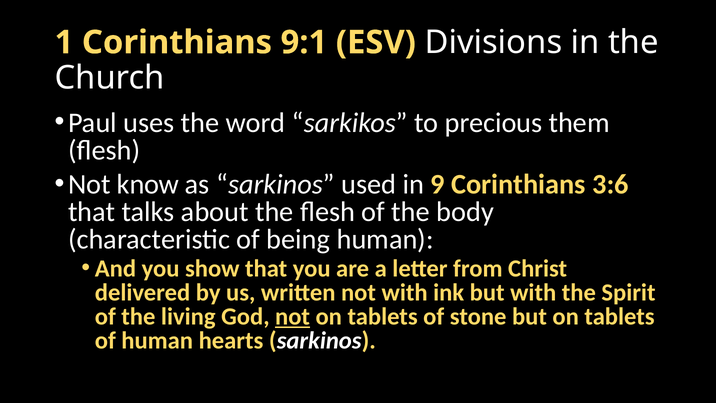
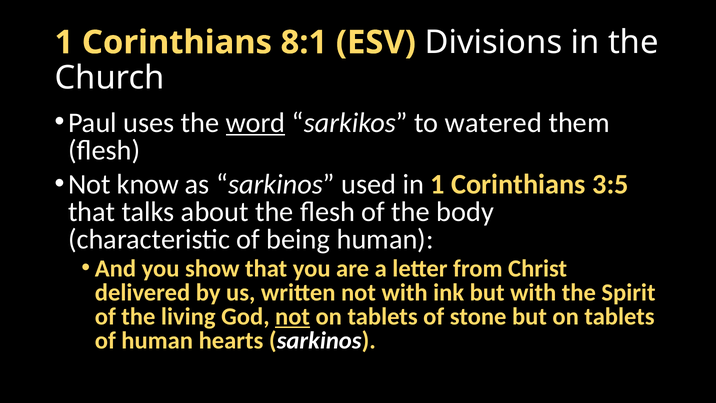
9:1: 9:1 -> 8:1
word underline: none -> present
precious: precious -> watered
in 9: 9 -> 1
3:6: 3:6 -> 3:5
